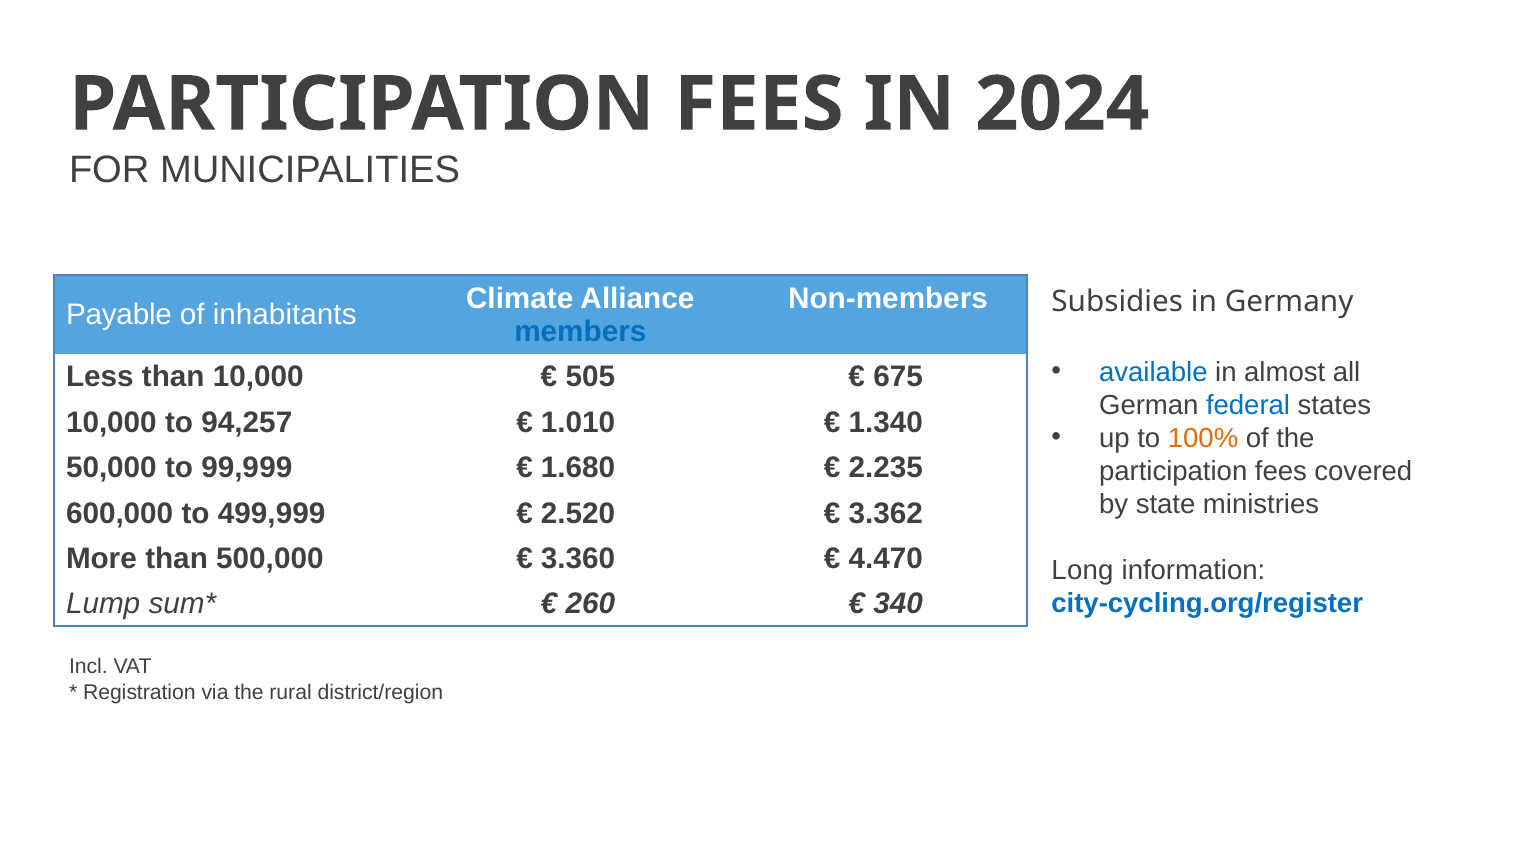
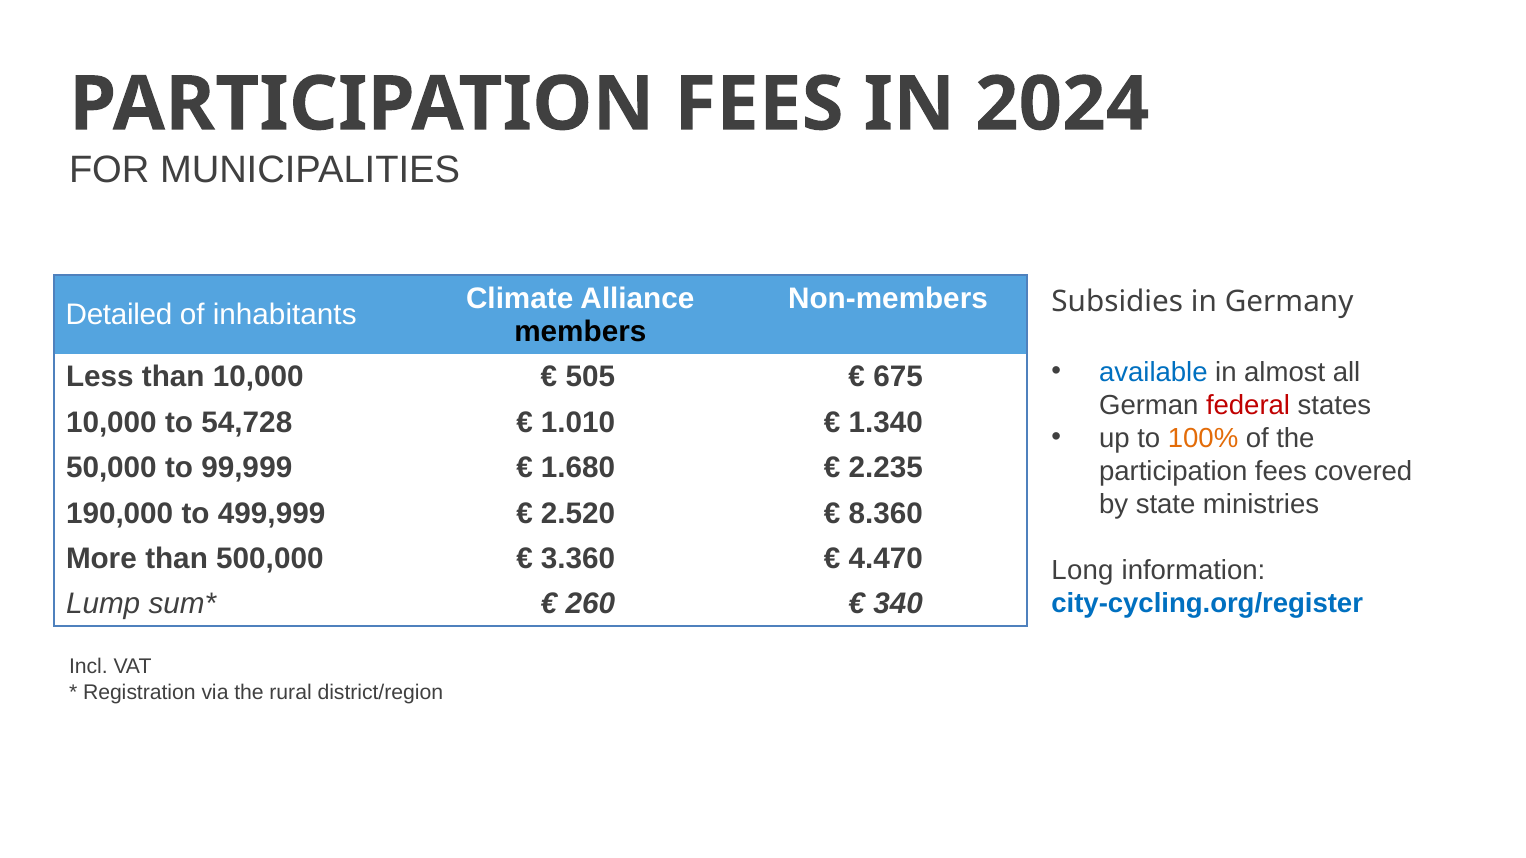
Payable: Payable -> Detailed
members colour: blue -> black
federal colour: blue -> red
94,257: 94,257 -> 54,728
600,000: 600,000 -> 190,000
3.362: 3.362 -> 8.360
